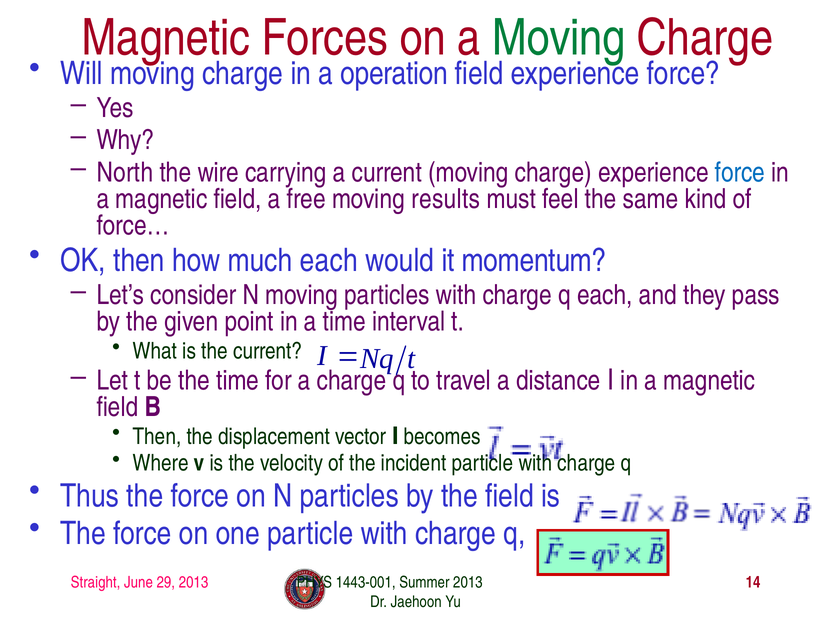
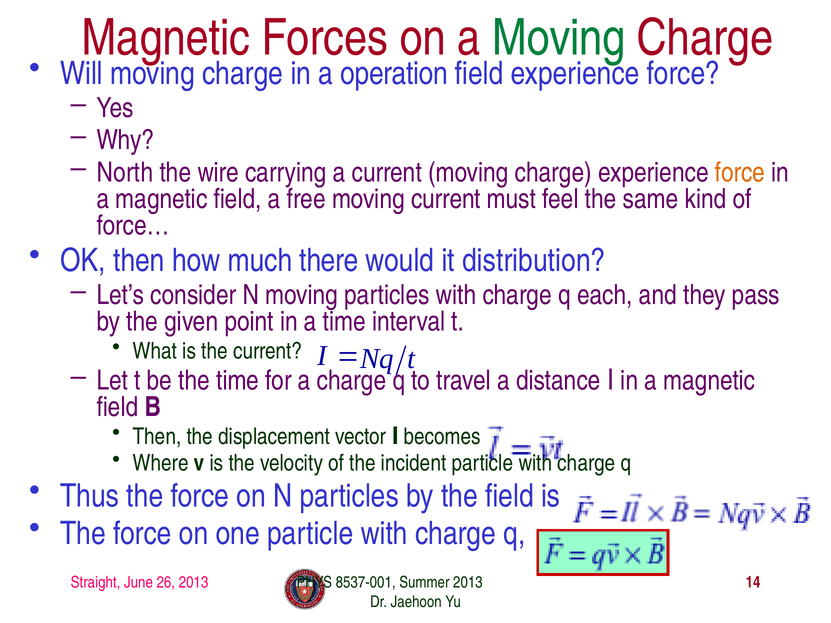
force at (740, 172) colour: blue -> orange
moving results: results -> current
much each: each -> there
momentum: momentum -> distribution
29: 29 -> 26
1443-001: 1443-001 -> 8537-001
